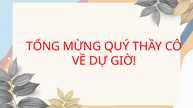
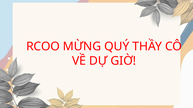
TỐNG: TỐNG -> RCOO
